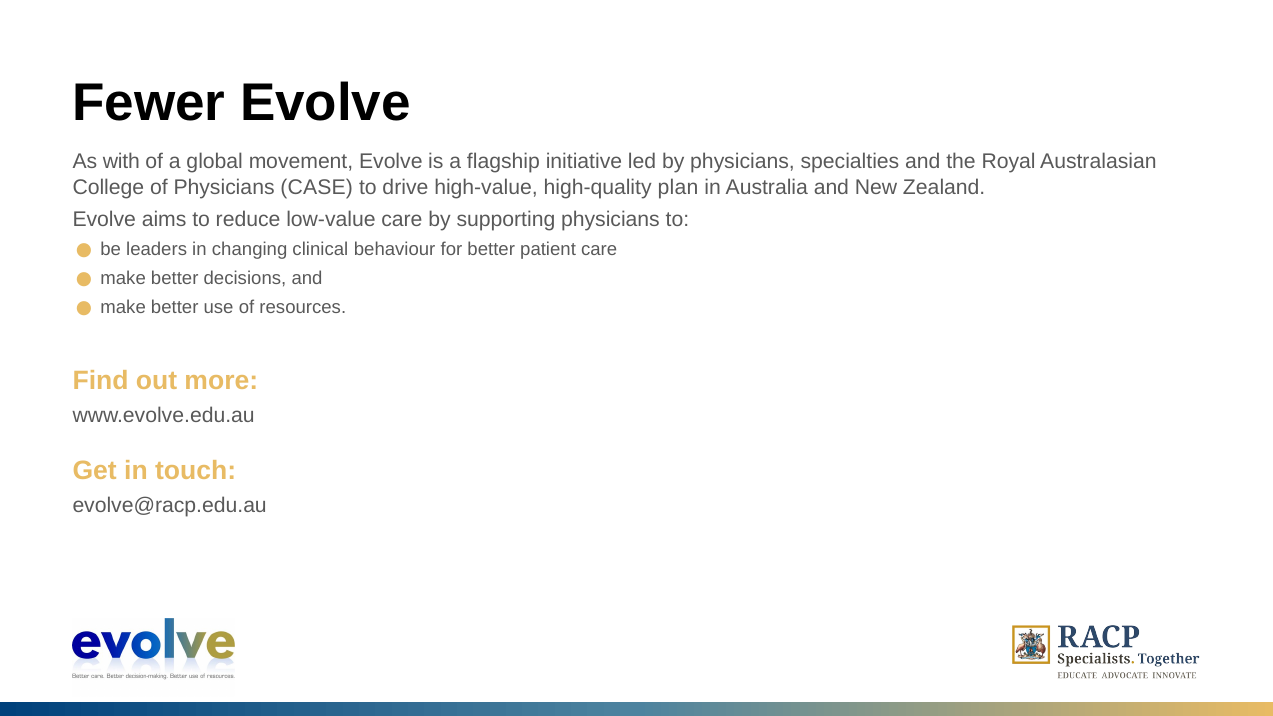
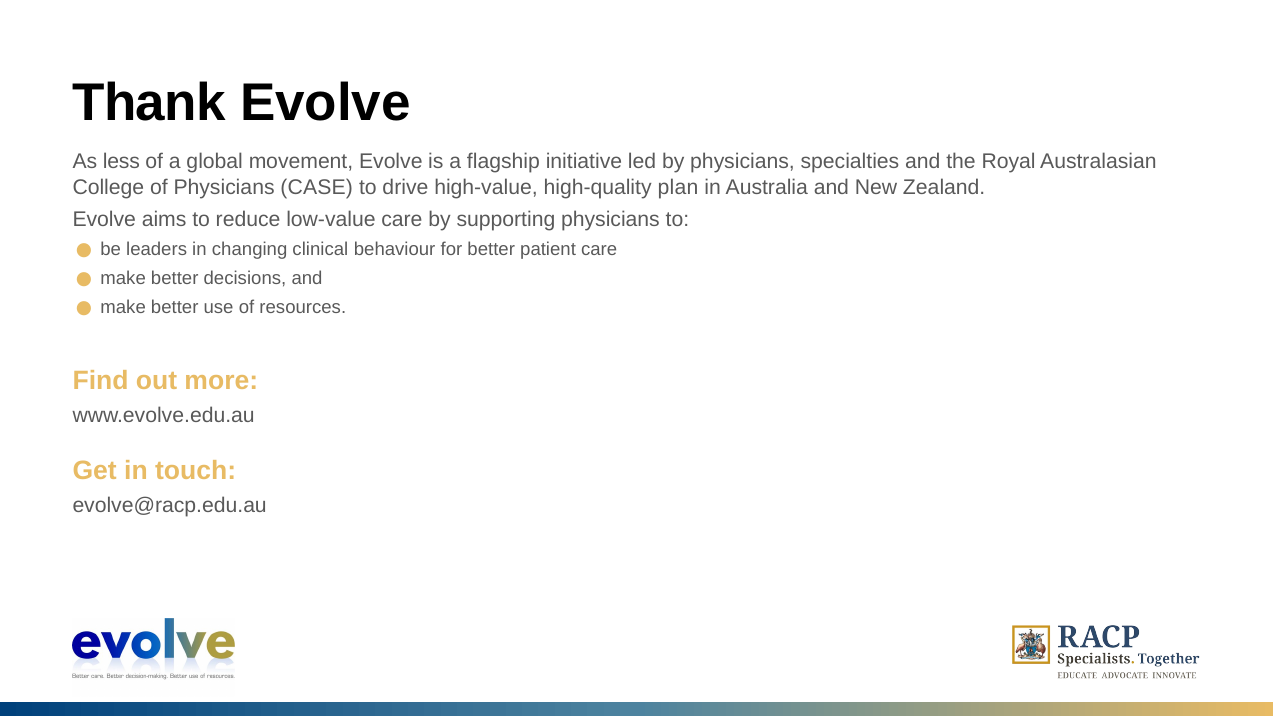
Fewer: Fewer -> Thank
with: with -> less
